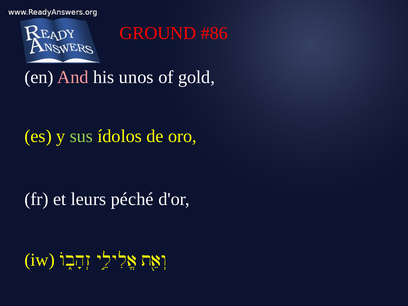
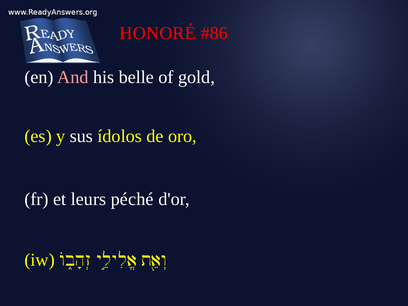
GROUND: GROUND -> HONORÉ
unos: unos -> belle
sus colour: light green -> white
